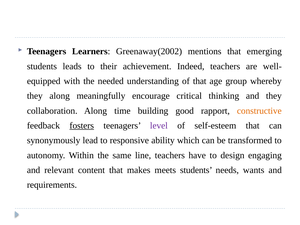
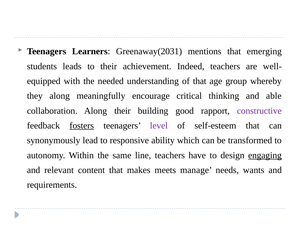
Greenaway(2002: Greenaway(2002 -> Greenaway(2031
and they: they -> able
Along time: time -> their
constructive colour: orange -> purple
engaging underline: none -> present
meets students: students -> manage
